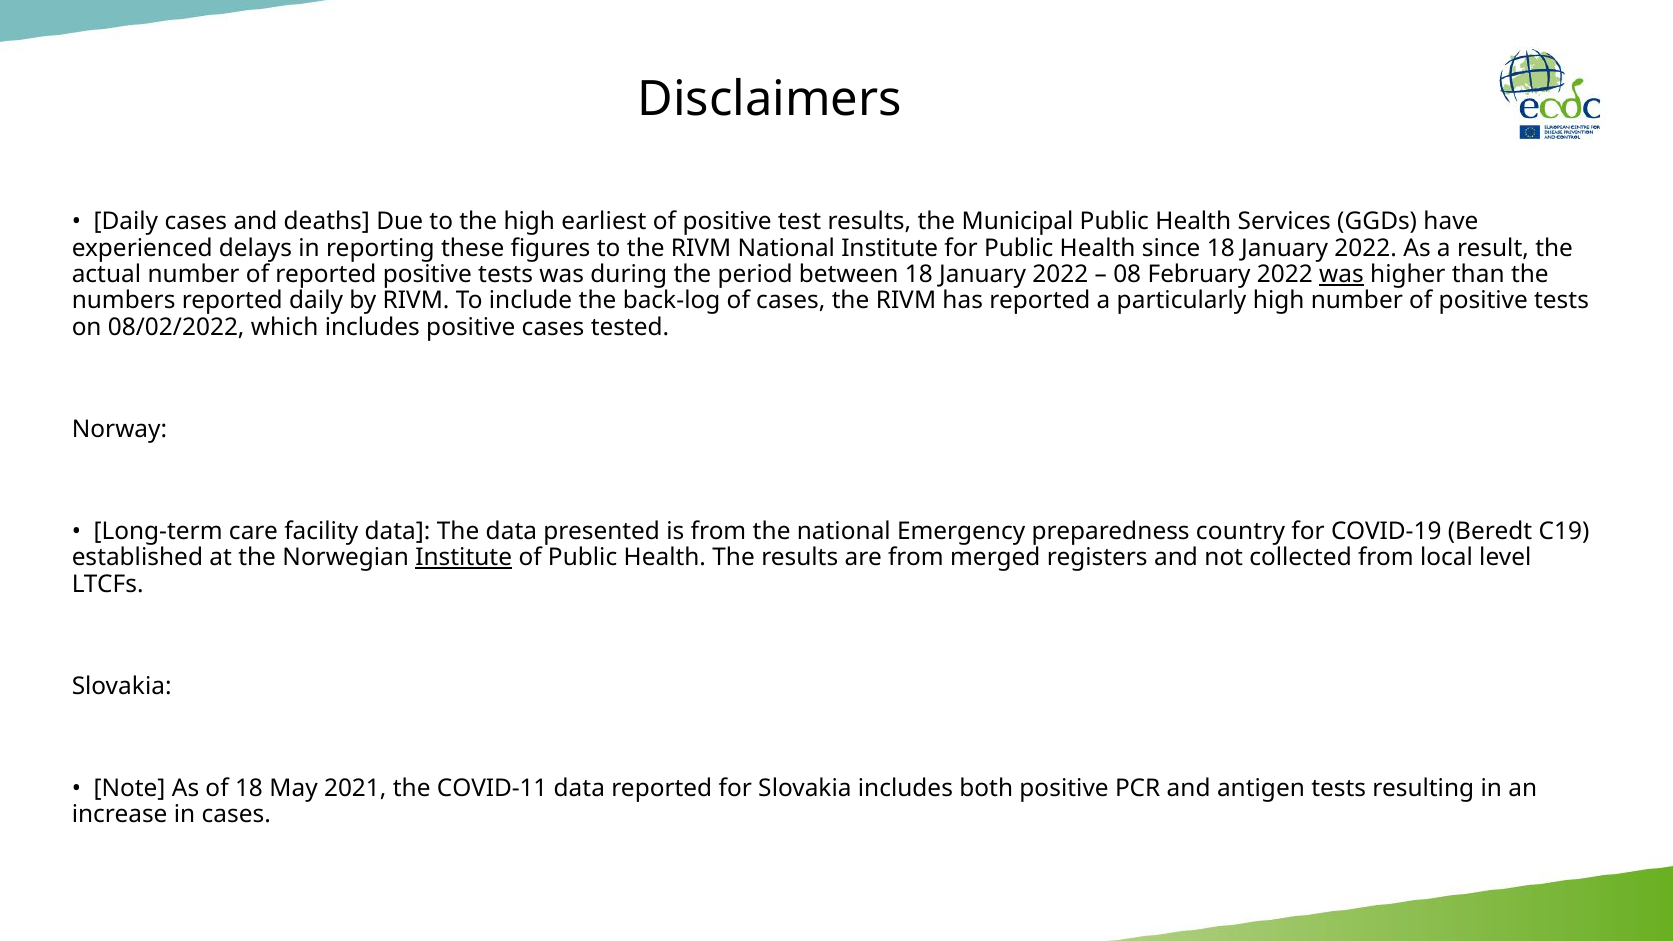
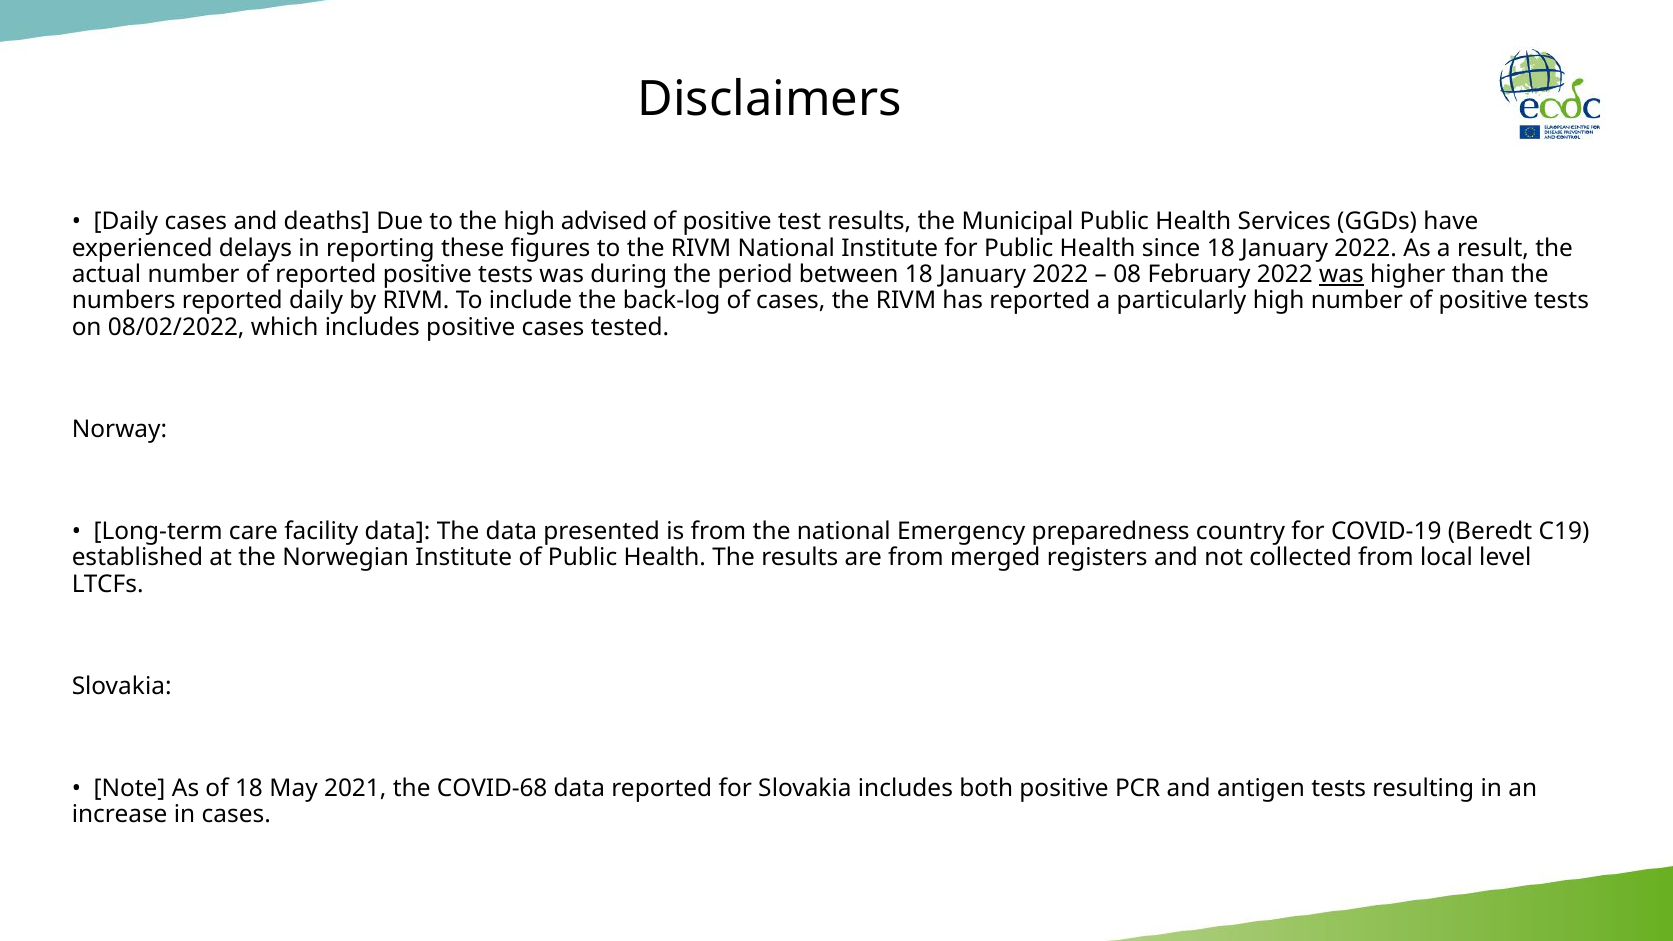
earliest: earliest -> advised
Institute at (464, 558) underline: present -> none
COVID-11: COVID-11 -> COVID-68
